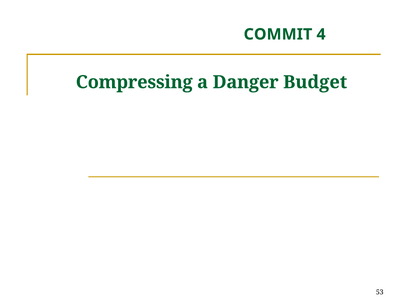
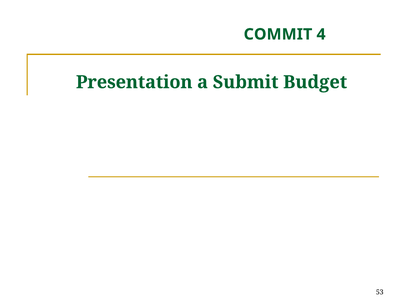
Compressing: Compressing -> Presentation
Danger: Danger -> Submit
